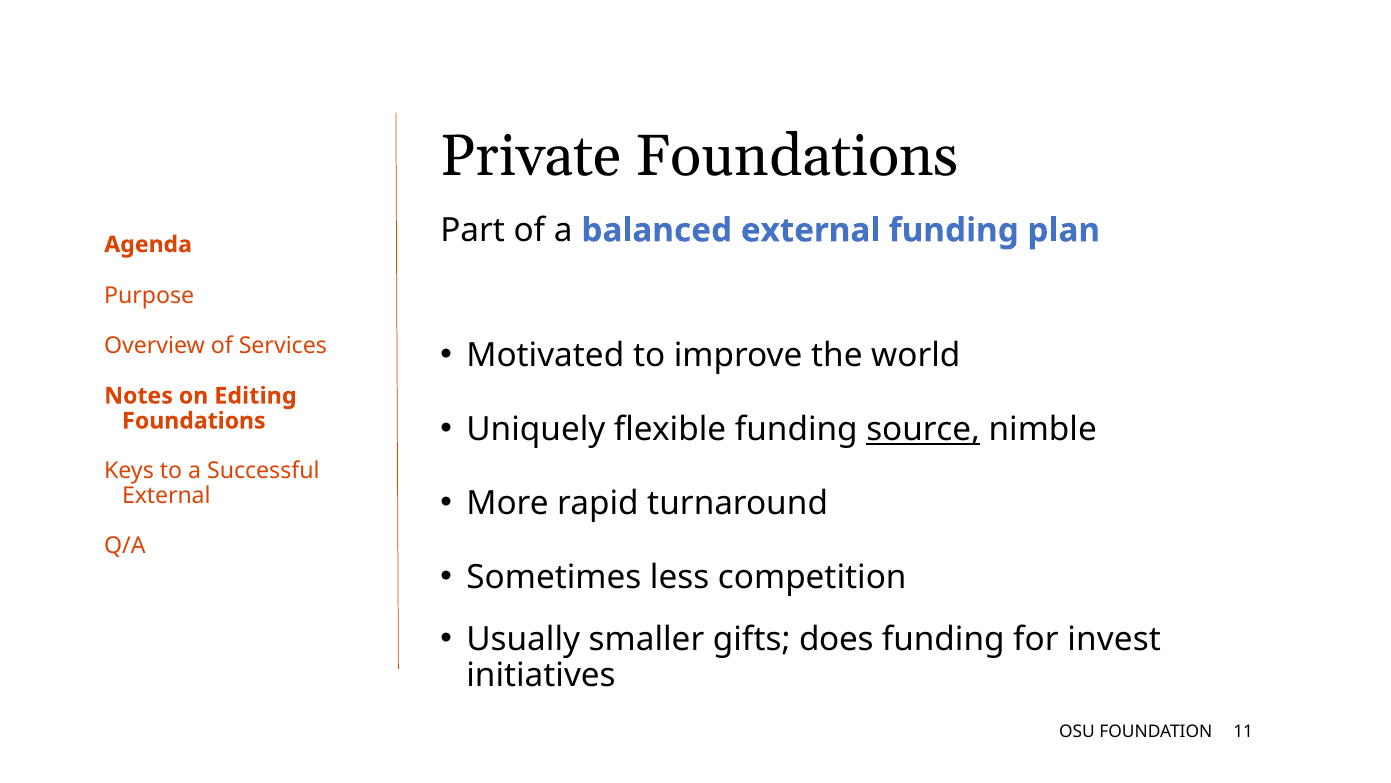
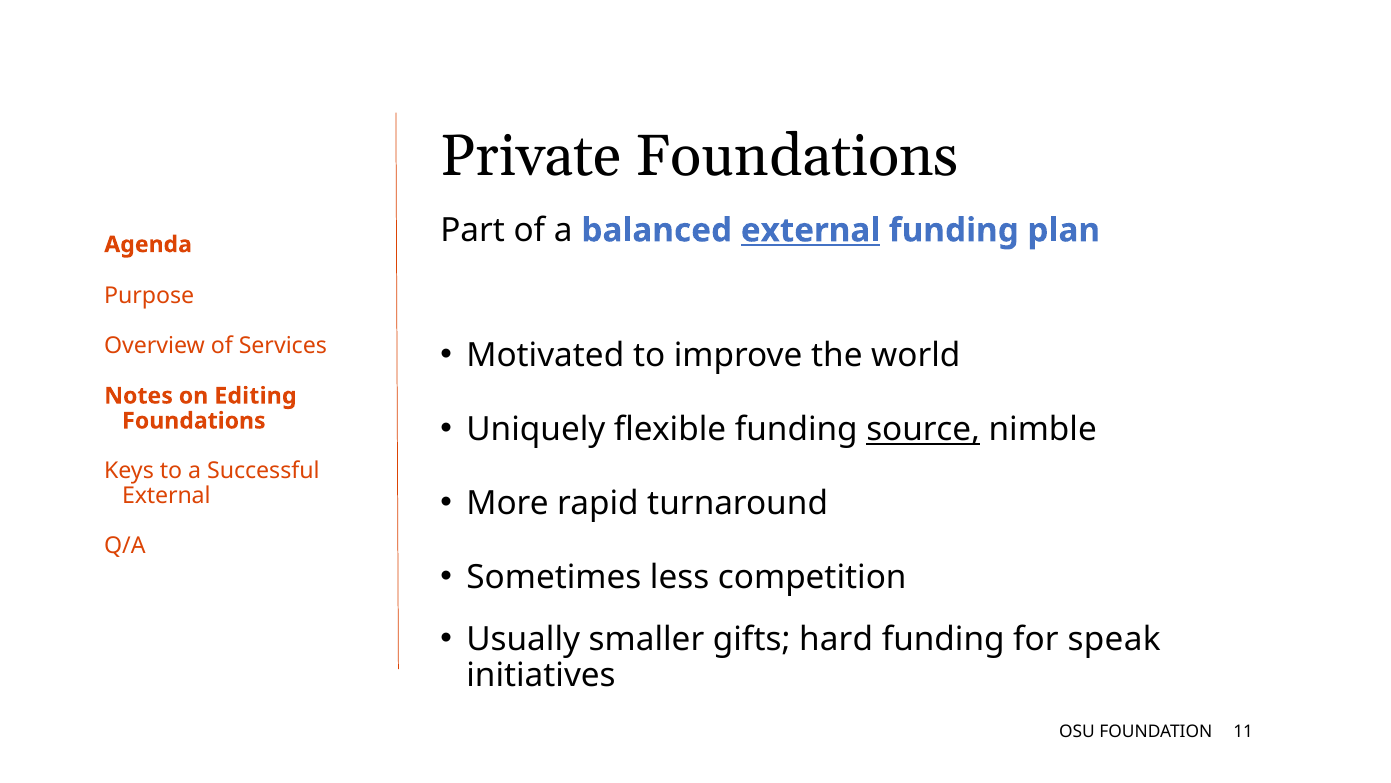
external at (810, 230) underline: none -> present
does: does -> hard
invest: invest -> speak
